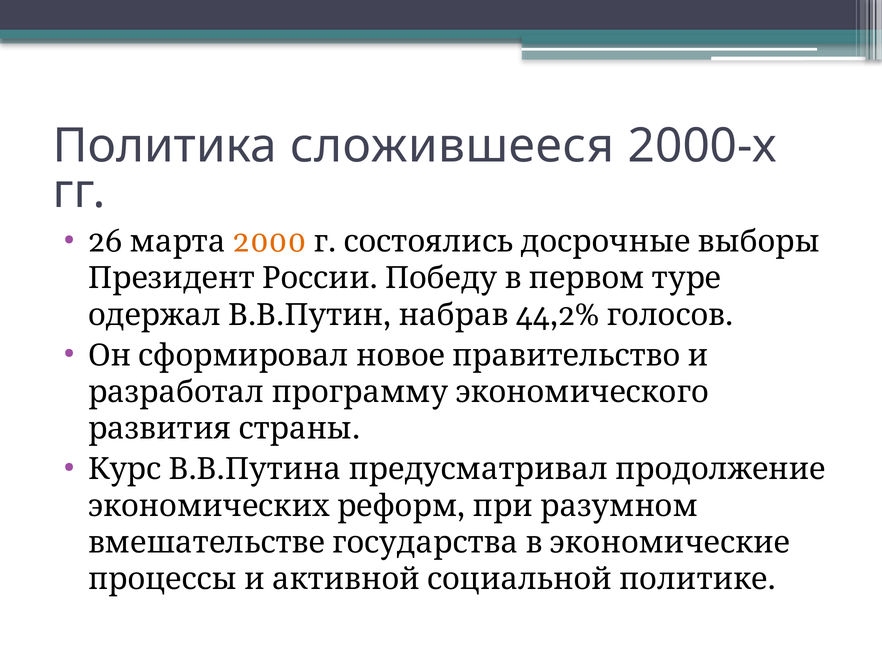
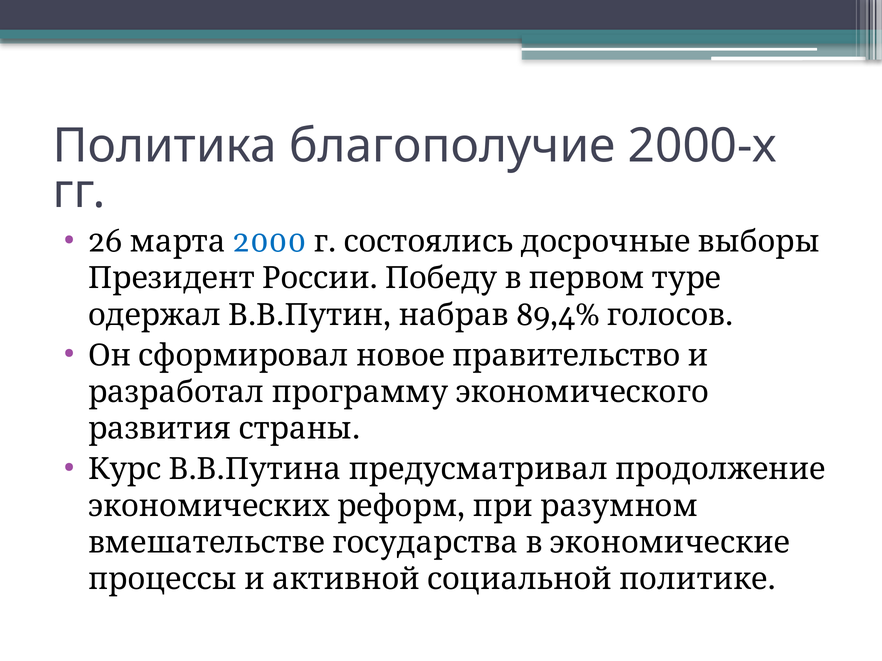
сложившееся: сложившееся -> благополучие
2000 colour: orange -> blue
44,2%: 44,2% -> 89,4%
